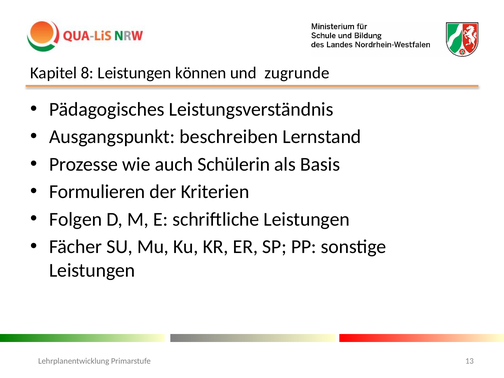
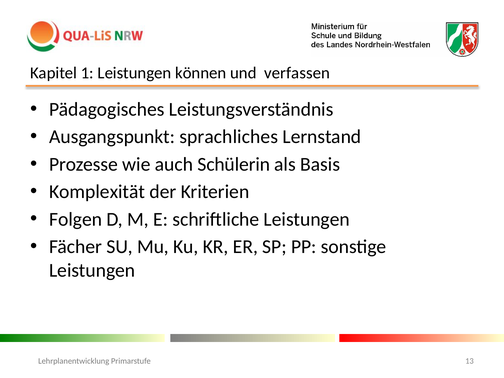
8: 8 -> 1
zugrunde: zugrunde -> verfassen
beschreiben: beschreiben -> sprachliches
Formulieren: Formulieren -> Komplexität
